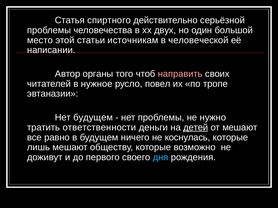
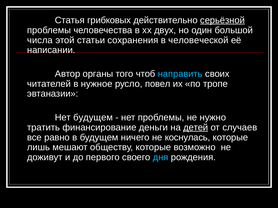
спиртного: спиртного -> грибковых
серьёзной underline: none -> present
место: место -> числа
источникам: источникам -> сохранения
направить colour: pink -> light blue
ответственности: ответственности -> финансирование
от мешают: мешают -> случаев
